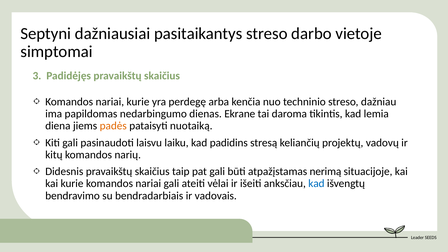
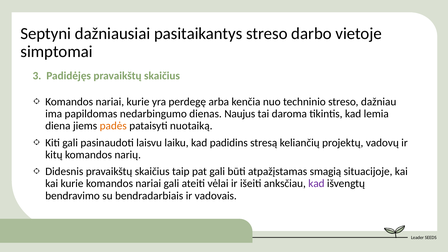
Ekrane: Ekrane -> Naujus
nerimą: nerimą -> smagią
kad at (316, 184) colour: blue -> purple
